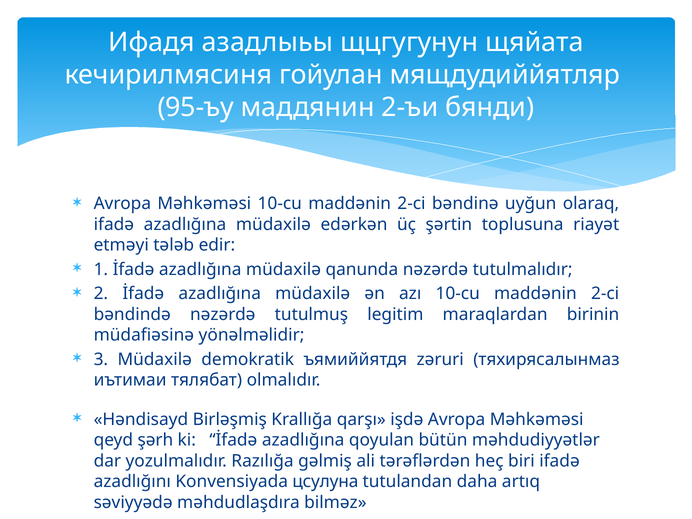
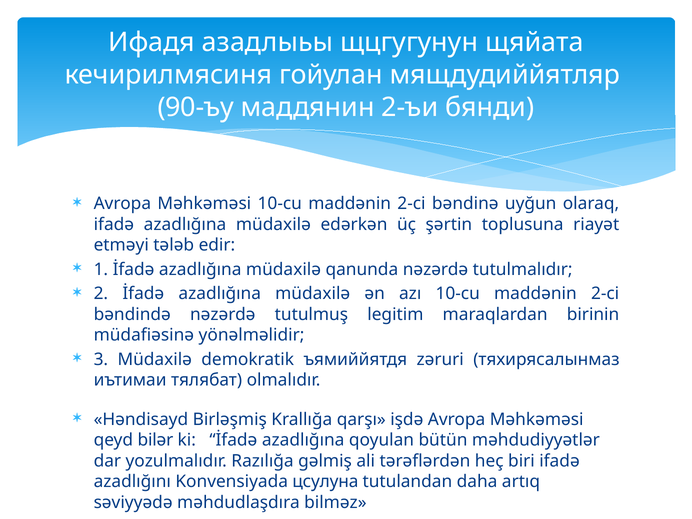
95-ъу: 95-ъу -> 90-ъу
şərh: şərh -> bilər
